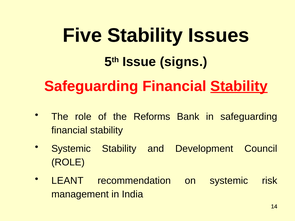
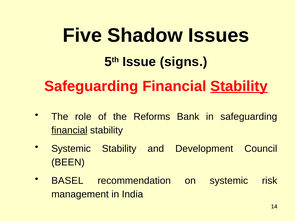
Five Stability: Stability -> Shadow
financial at (69, 130) underline: none -> present
ROLE at (68, 162): ROLE -> BEEN
LEANT: LEANT -> BASEL
